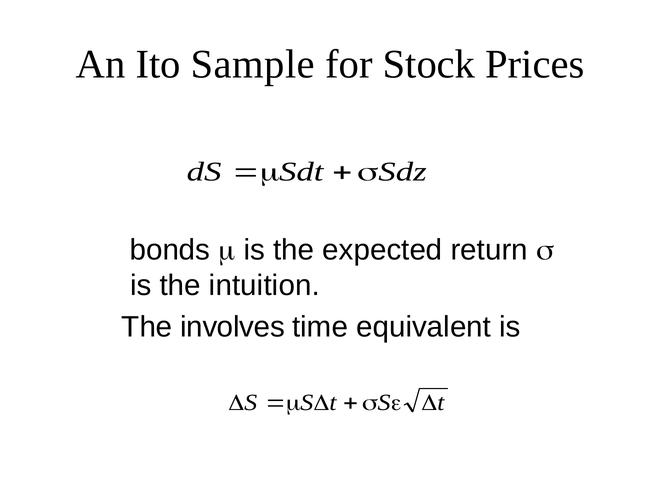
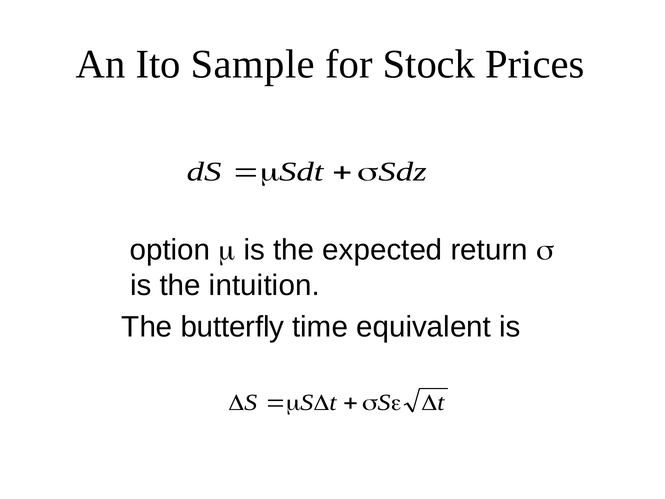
bonds: bonds -> option
involves: involves -> butterfly
